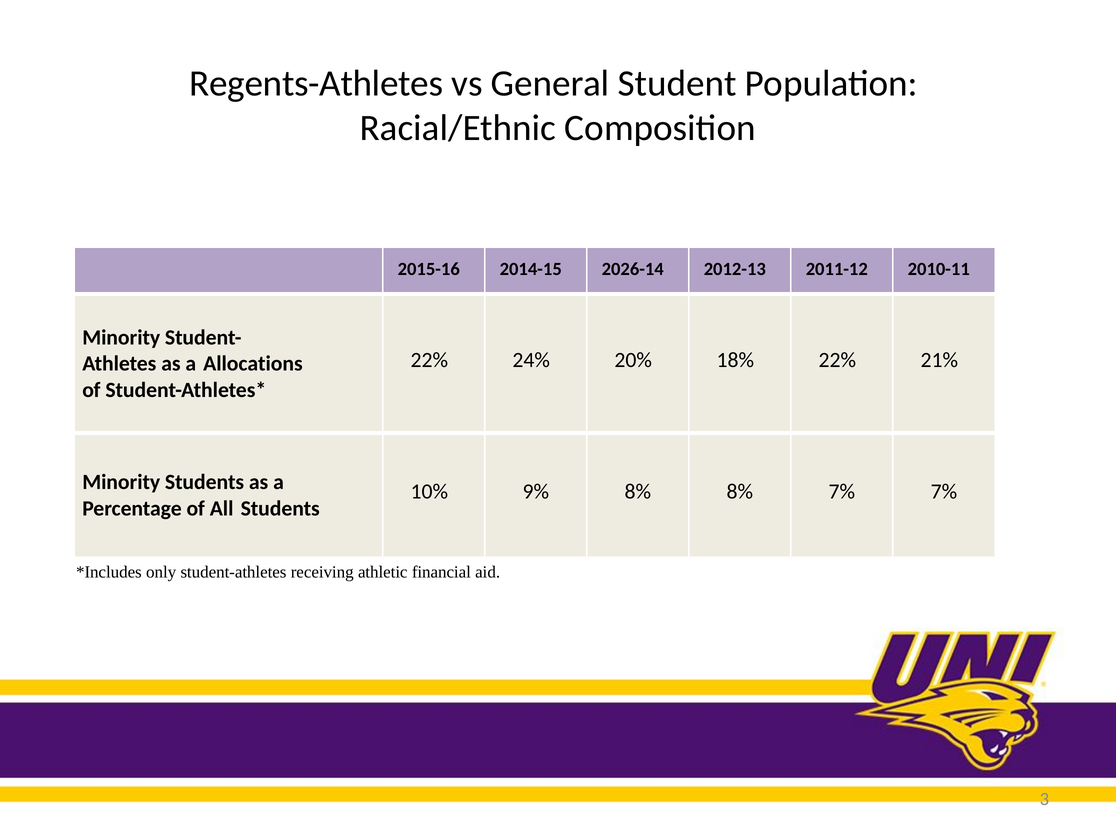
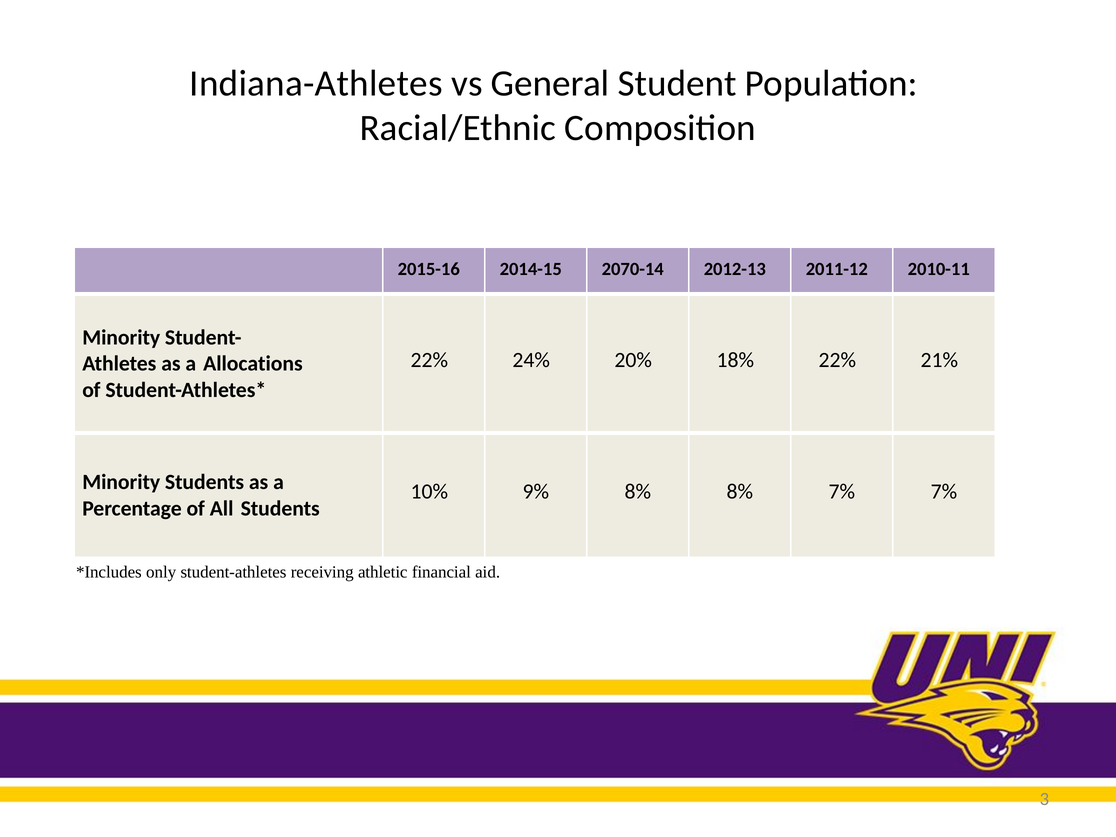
Regents-Athletes: Regents-Athletes -> Indiana-Athletes
2026-14: 2026-14 -> 2070-14
